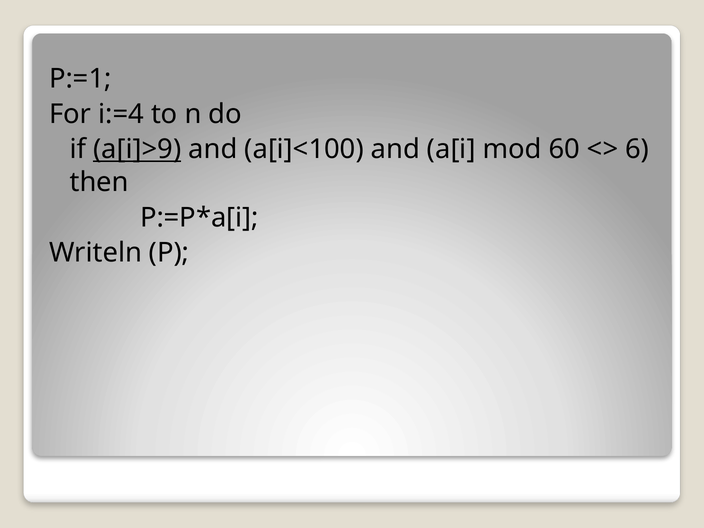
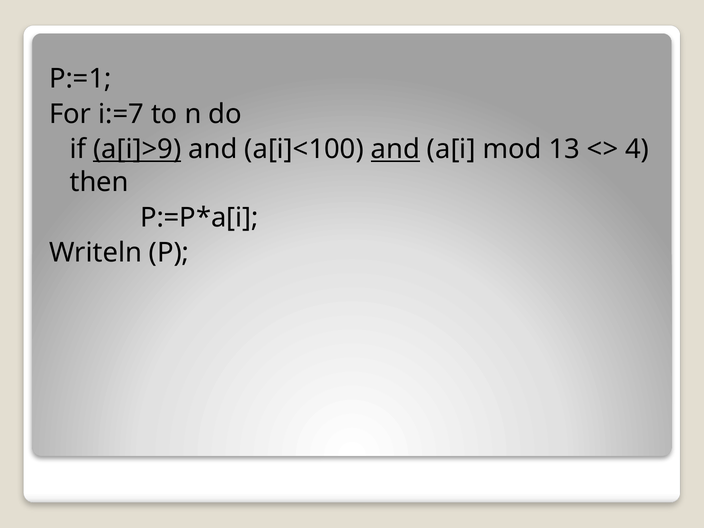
i:=4: i:=4 -> i:=7
and at (395, 149) underline: none -> present
60: 60 -> 13
6: 6 -> 4
